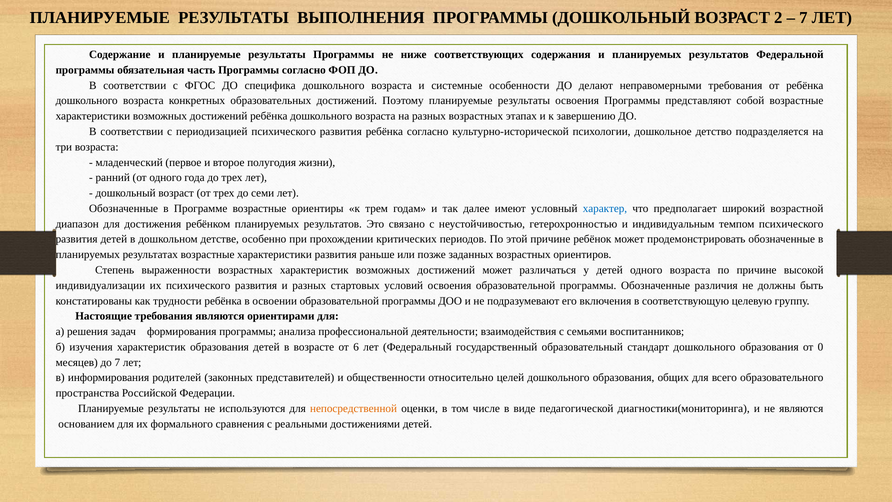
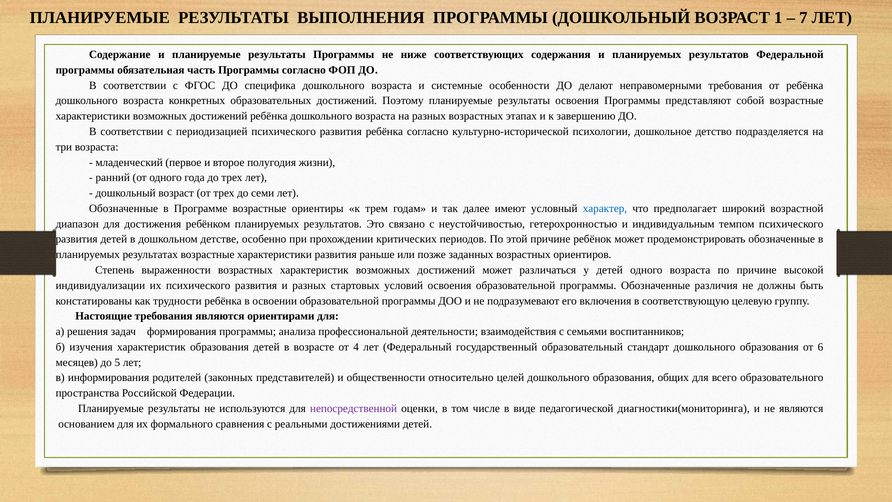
2: 2 -> 1
6: 6 -> 4
0: 0 -> 6
до 7: 7 -> 5
непосредственной colour: orange -> purple
